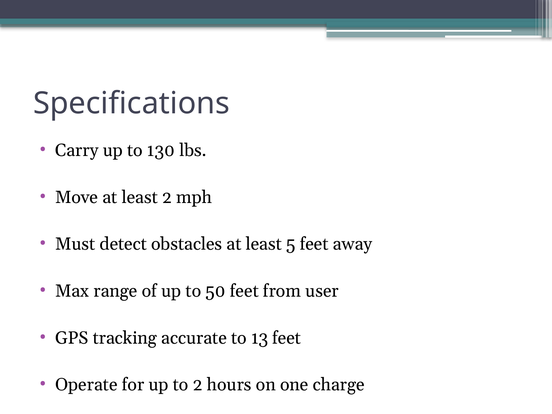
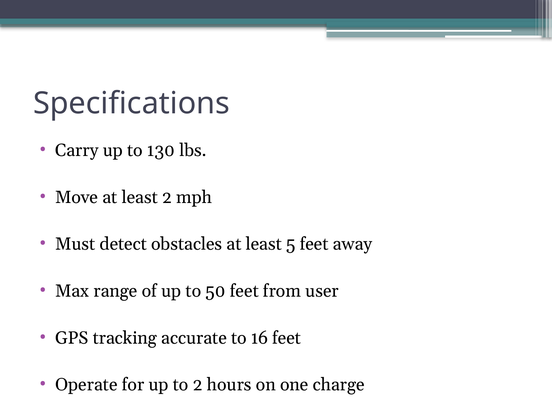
13: 13 -> 16
